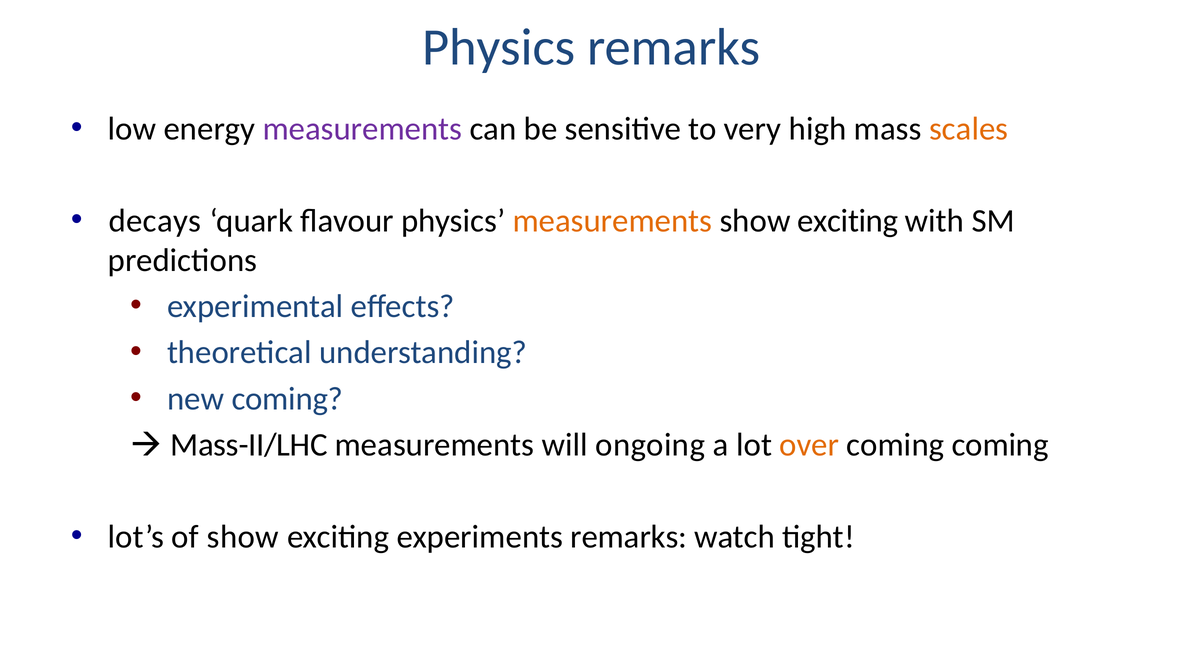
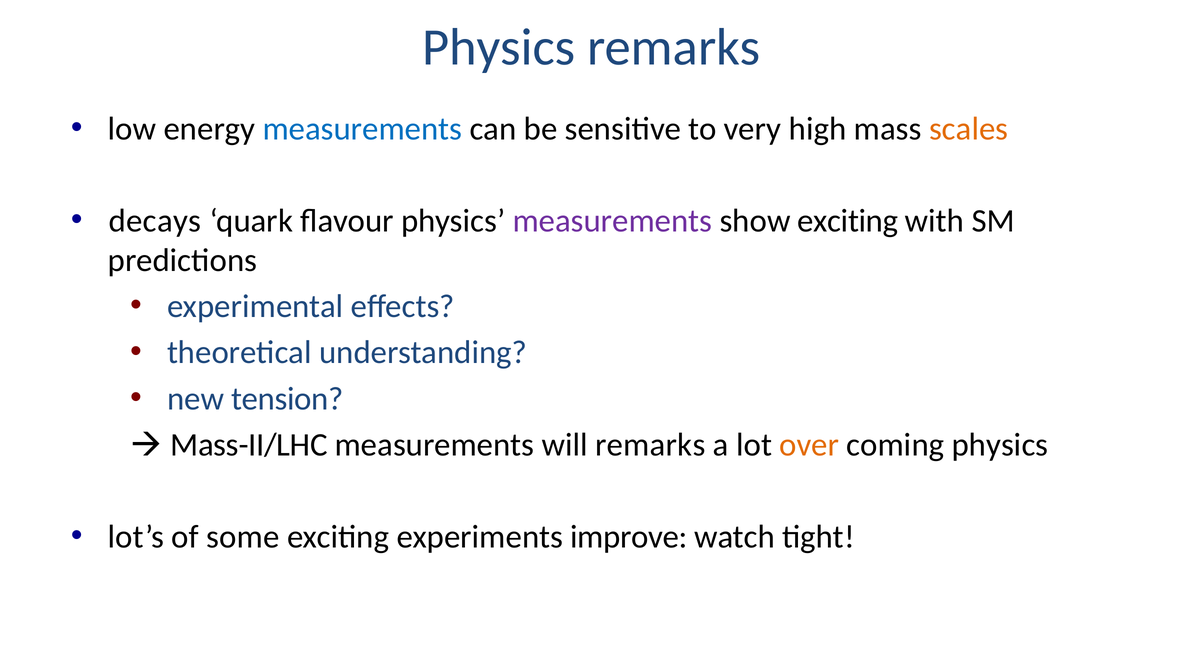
measurements at (362, 129) colour: purple -> blue
measurements at (612, 221) colour: orange -> purple
new coming: coming -> tension
will ongoing: ongoing -> remarks
coming coming: coming -> physics
of show: show -> some
experiments remarks: remarks -> improve
